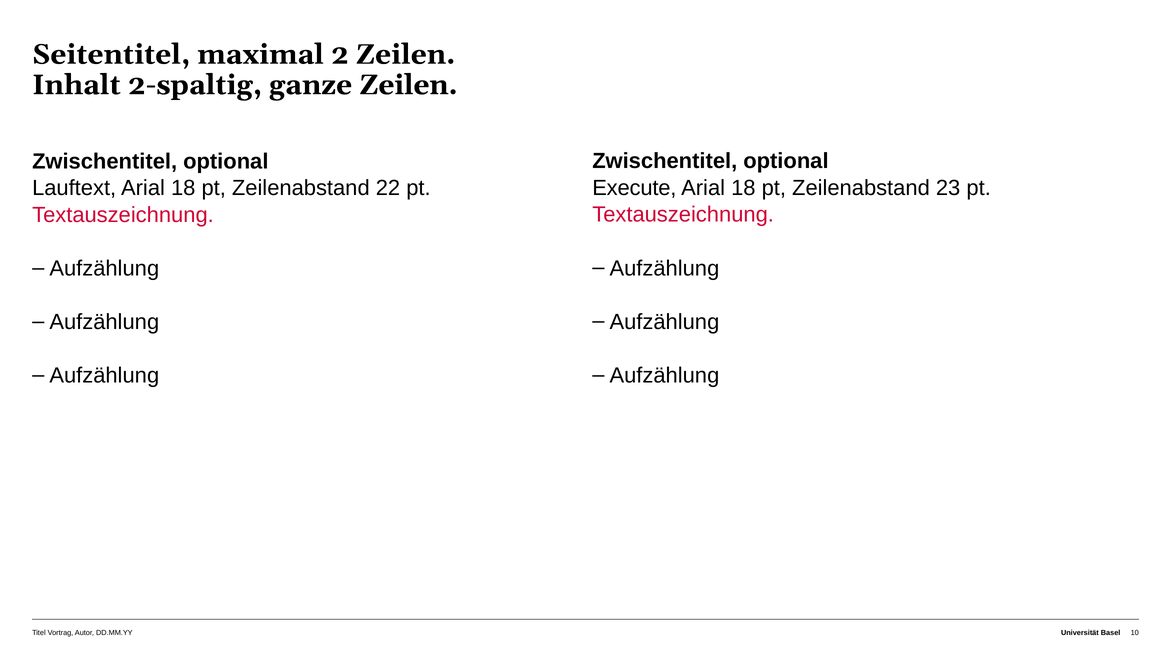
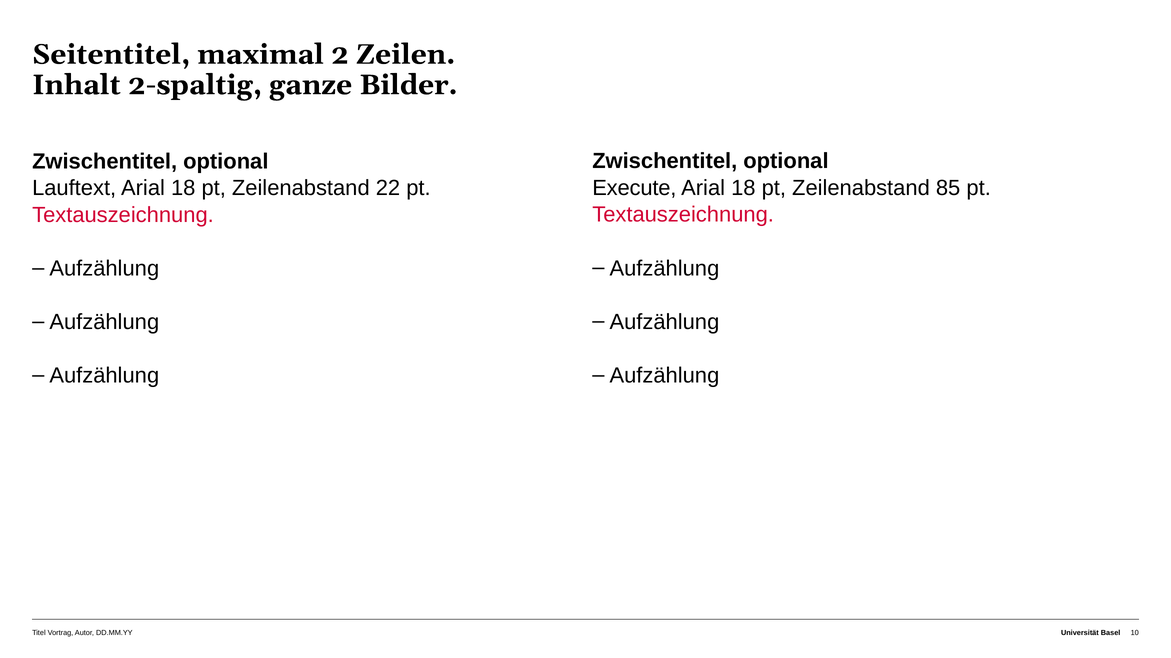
ganze Zeilen: Zeilen -> Bilder
23: 23 -> 85
